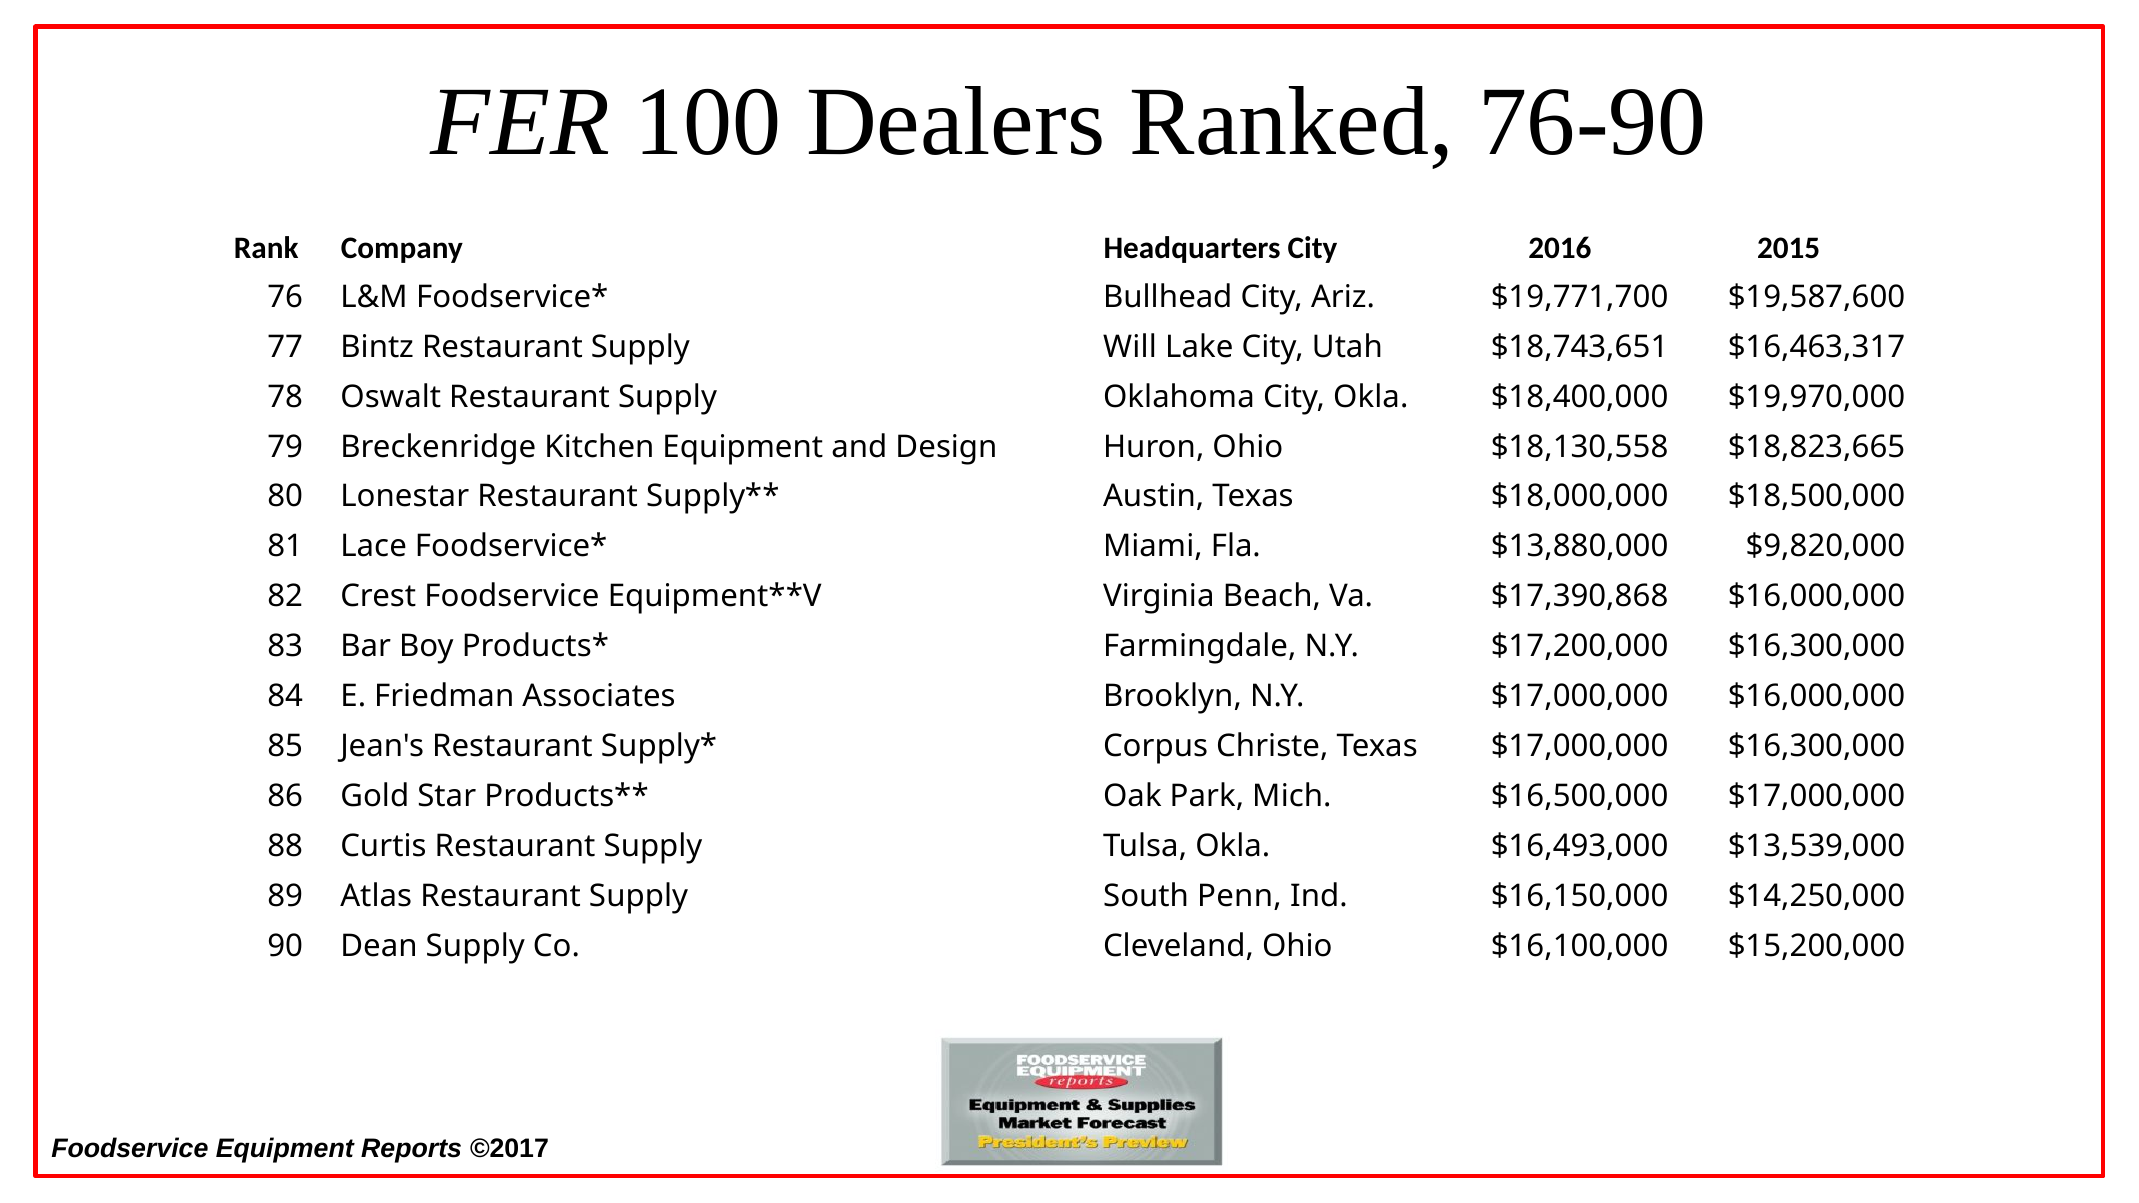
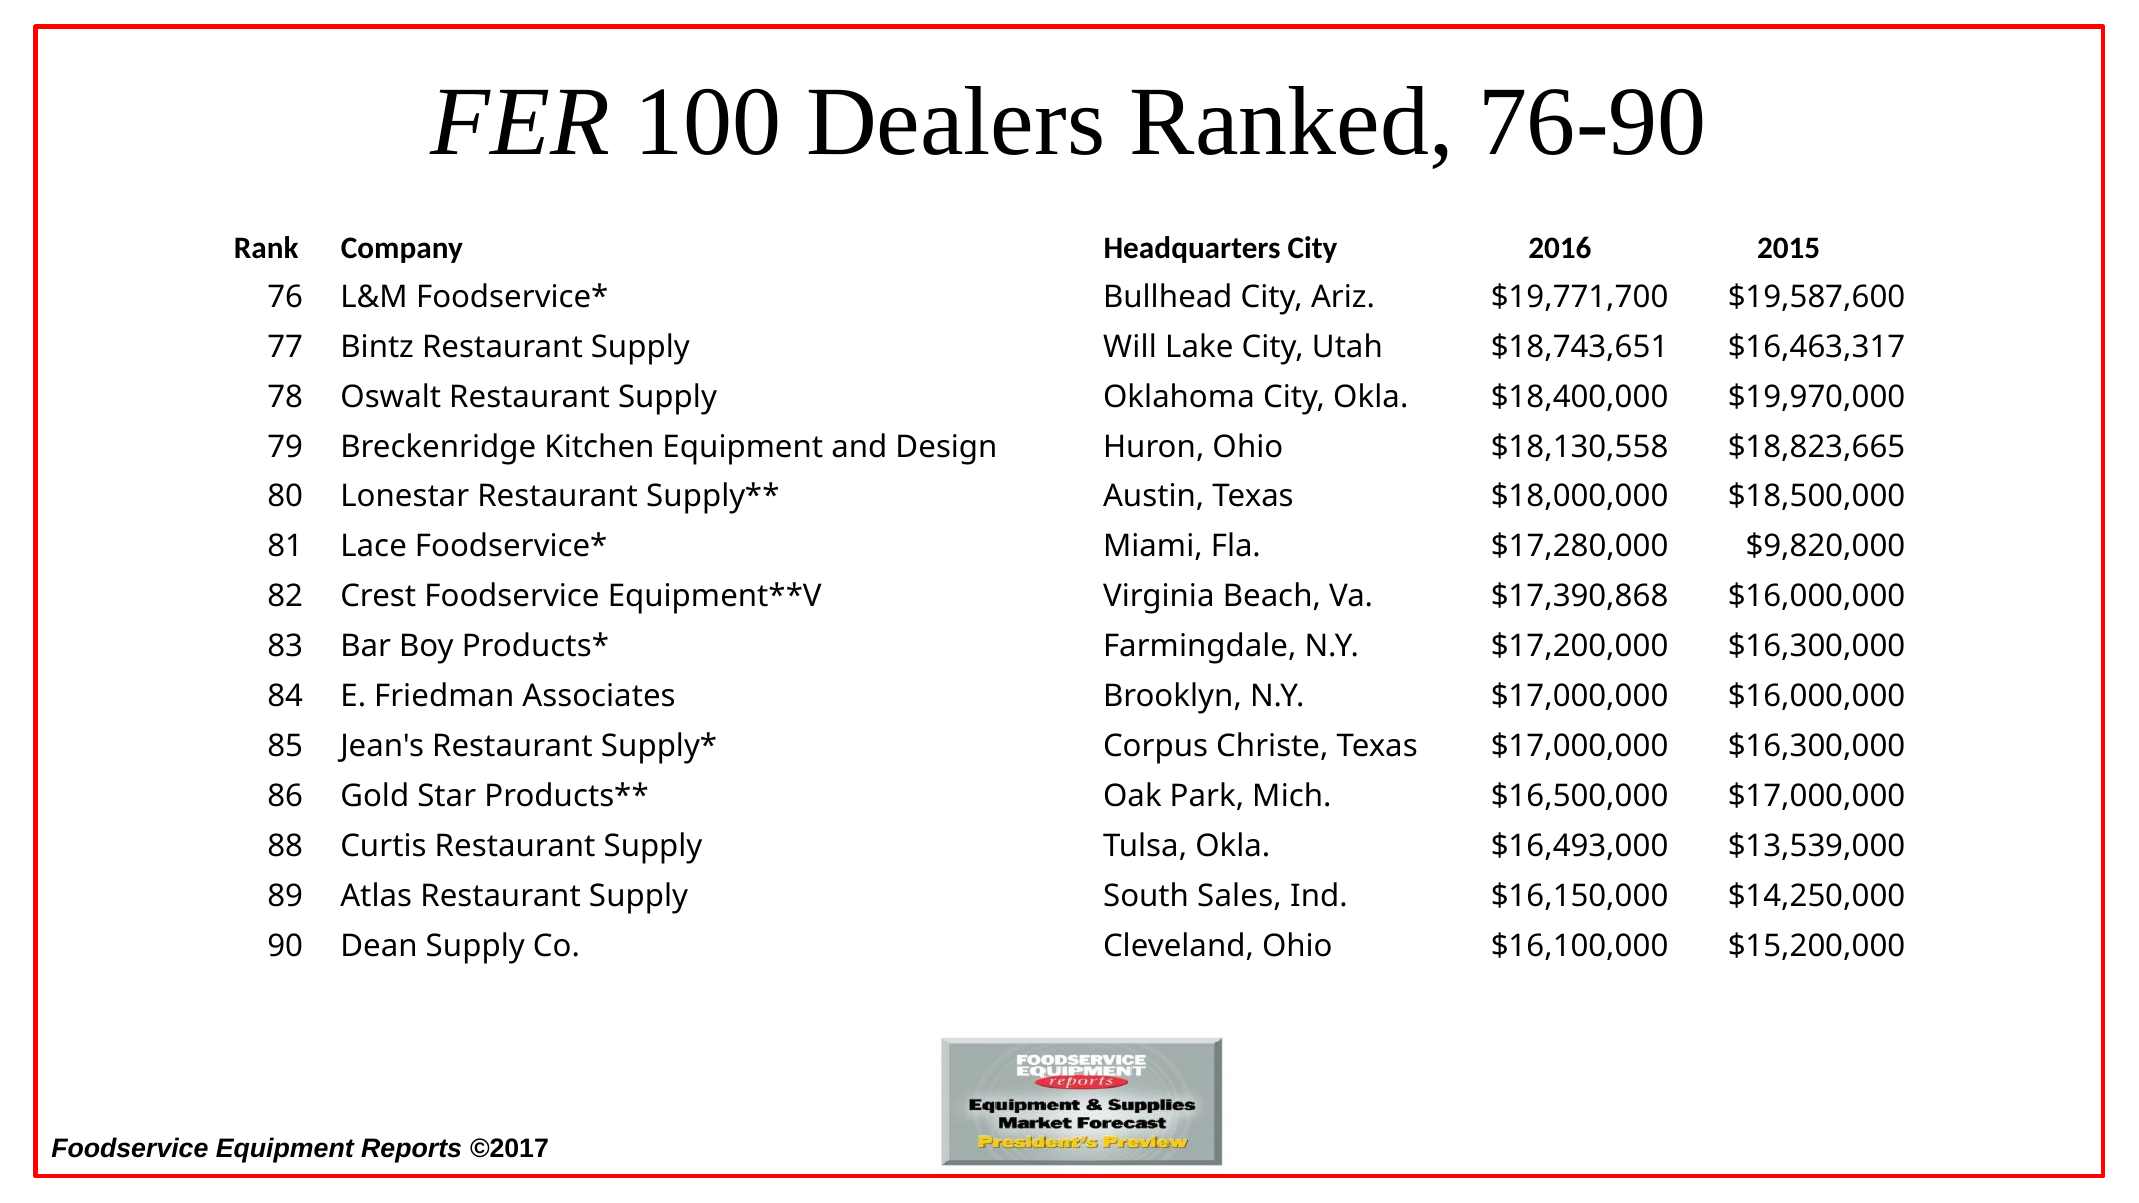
$13,880,000: $13,880,000 -> $17,280,000
Penn: Penn -> Sales
